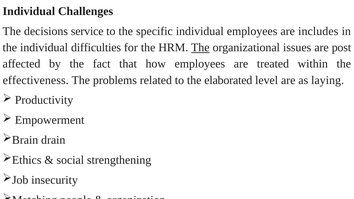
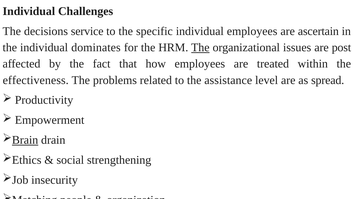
includes: includes -> ascertain
difficulties: difficulties -> dominates
elaborated: elaborated -> assistance
laying: laying -> spread
Brain underline: none -> present
